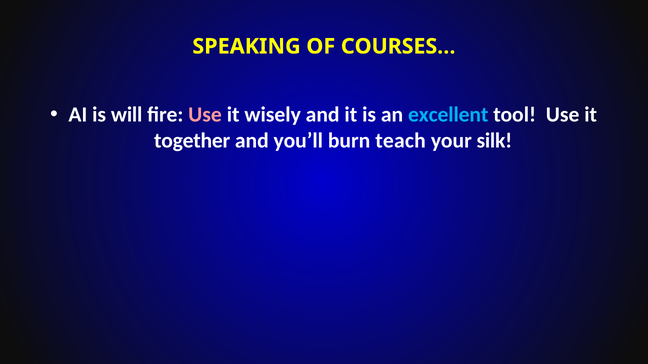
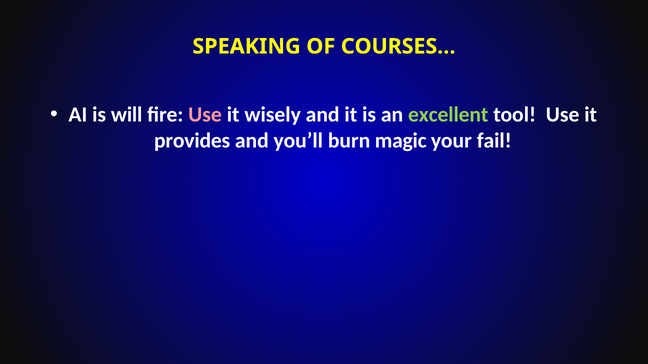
excellent colour: light blue -> light green
together: together -> provides
teach: teach -> magic
silk: silk -> fail
